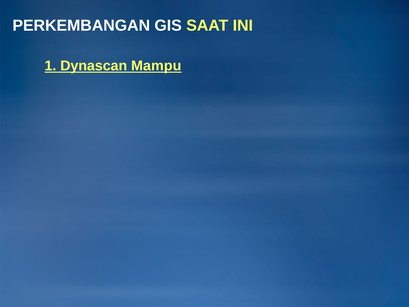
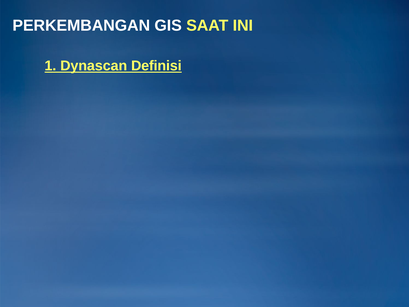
Mampu: Mampu -> Definisi
